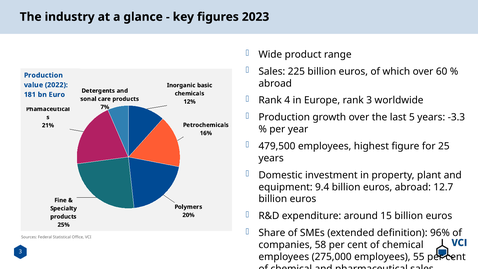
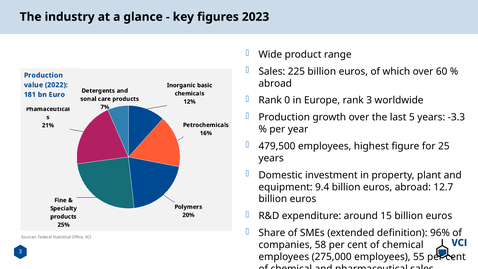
4: 4 -> 0
